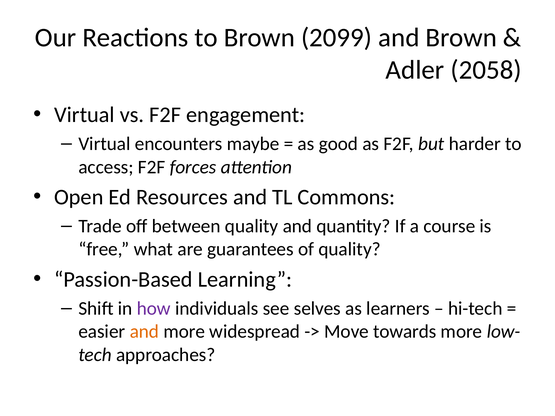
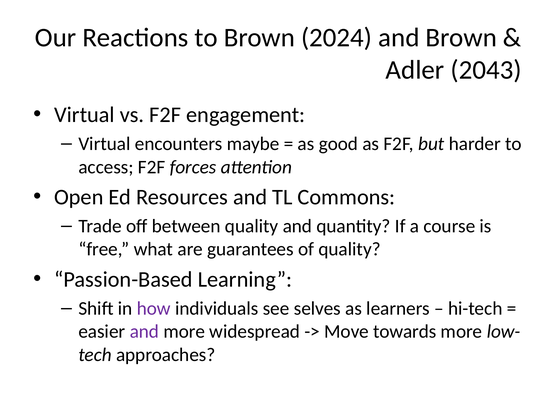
2099: 2099 -> 2024
2058: 2058 -> 2043
and at (144, 332) colour: orange -> purple
